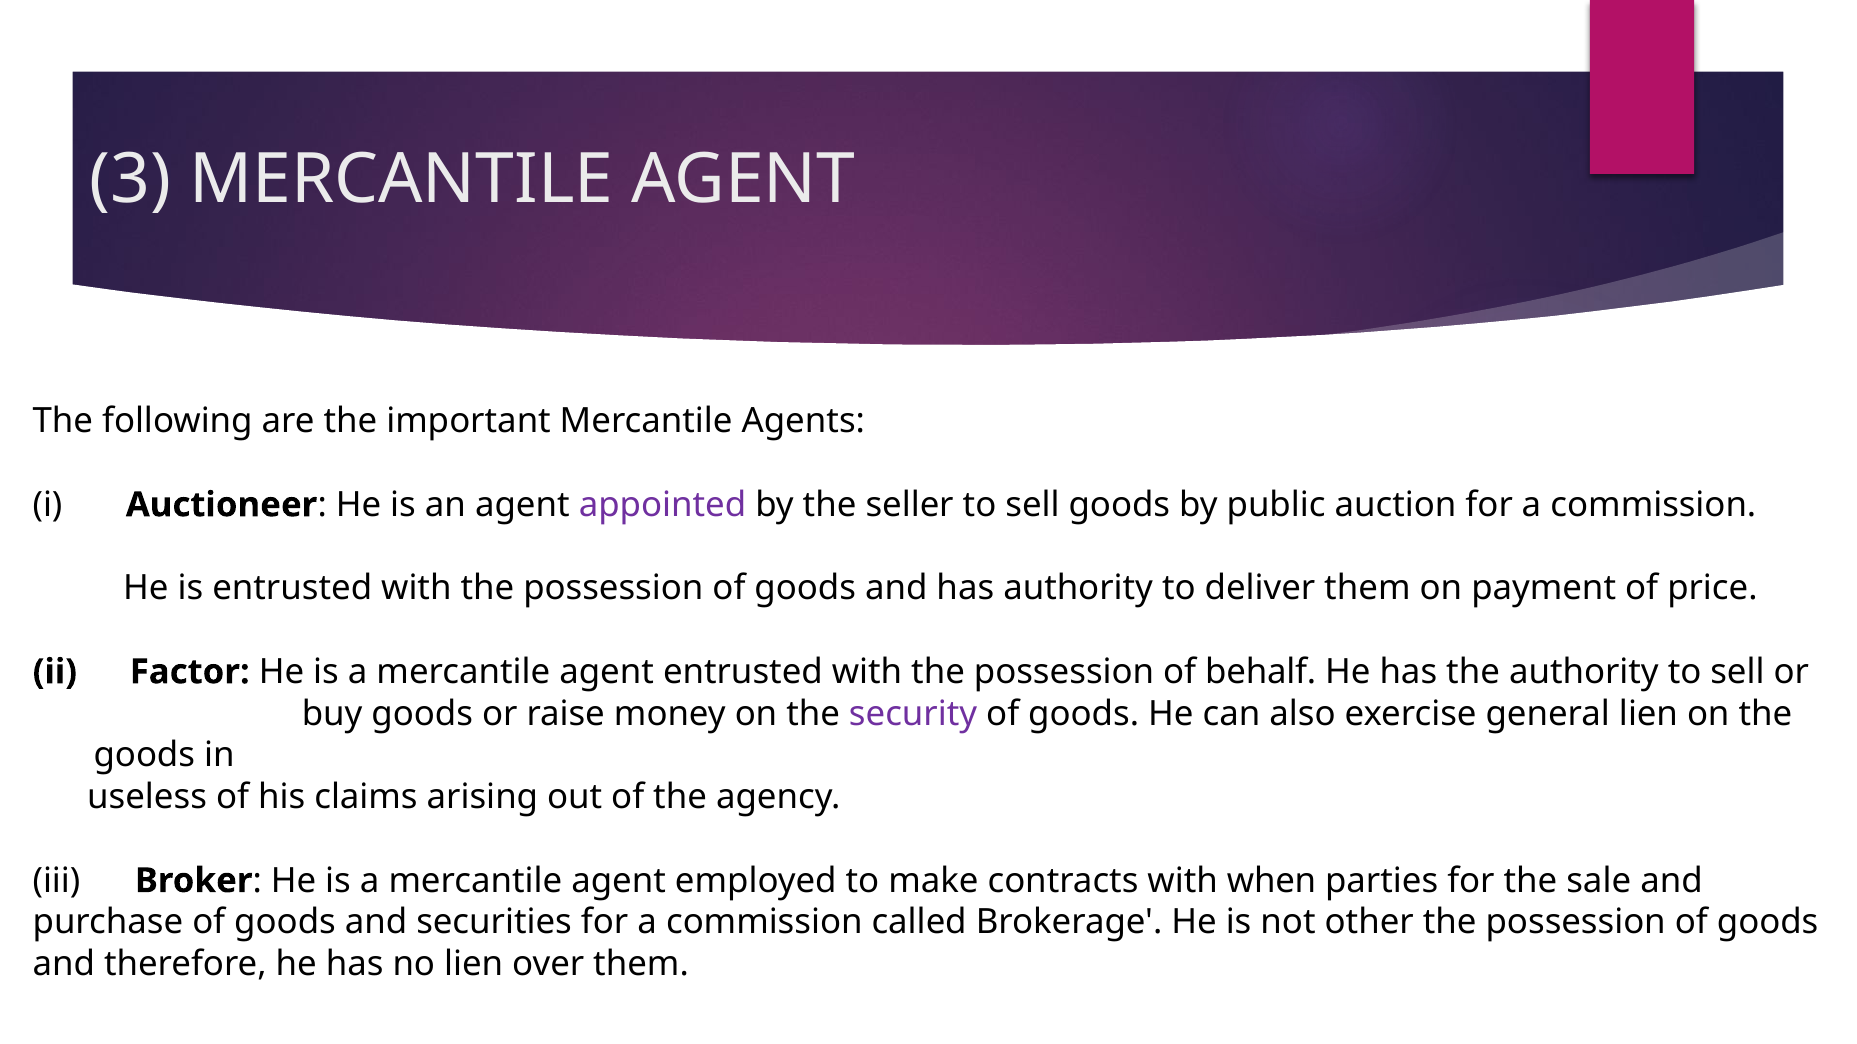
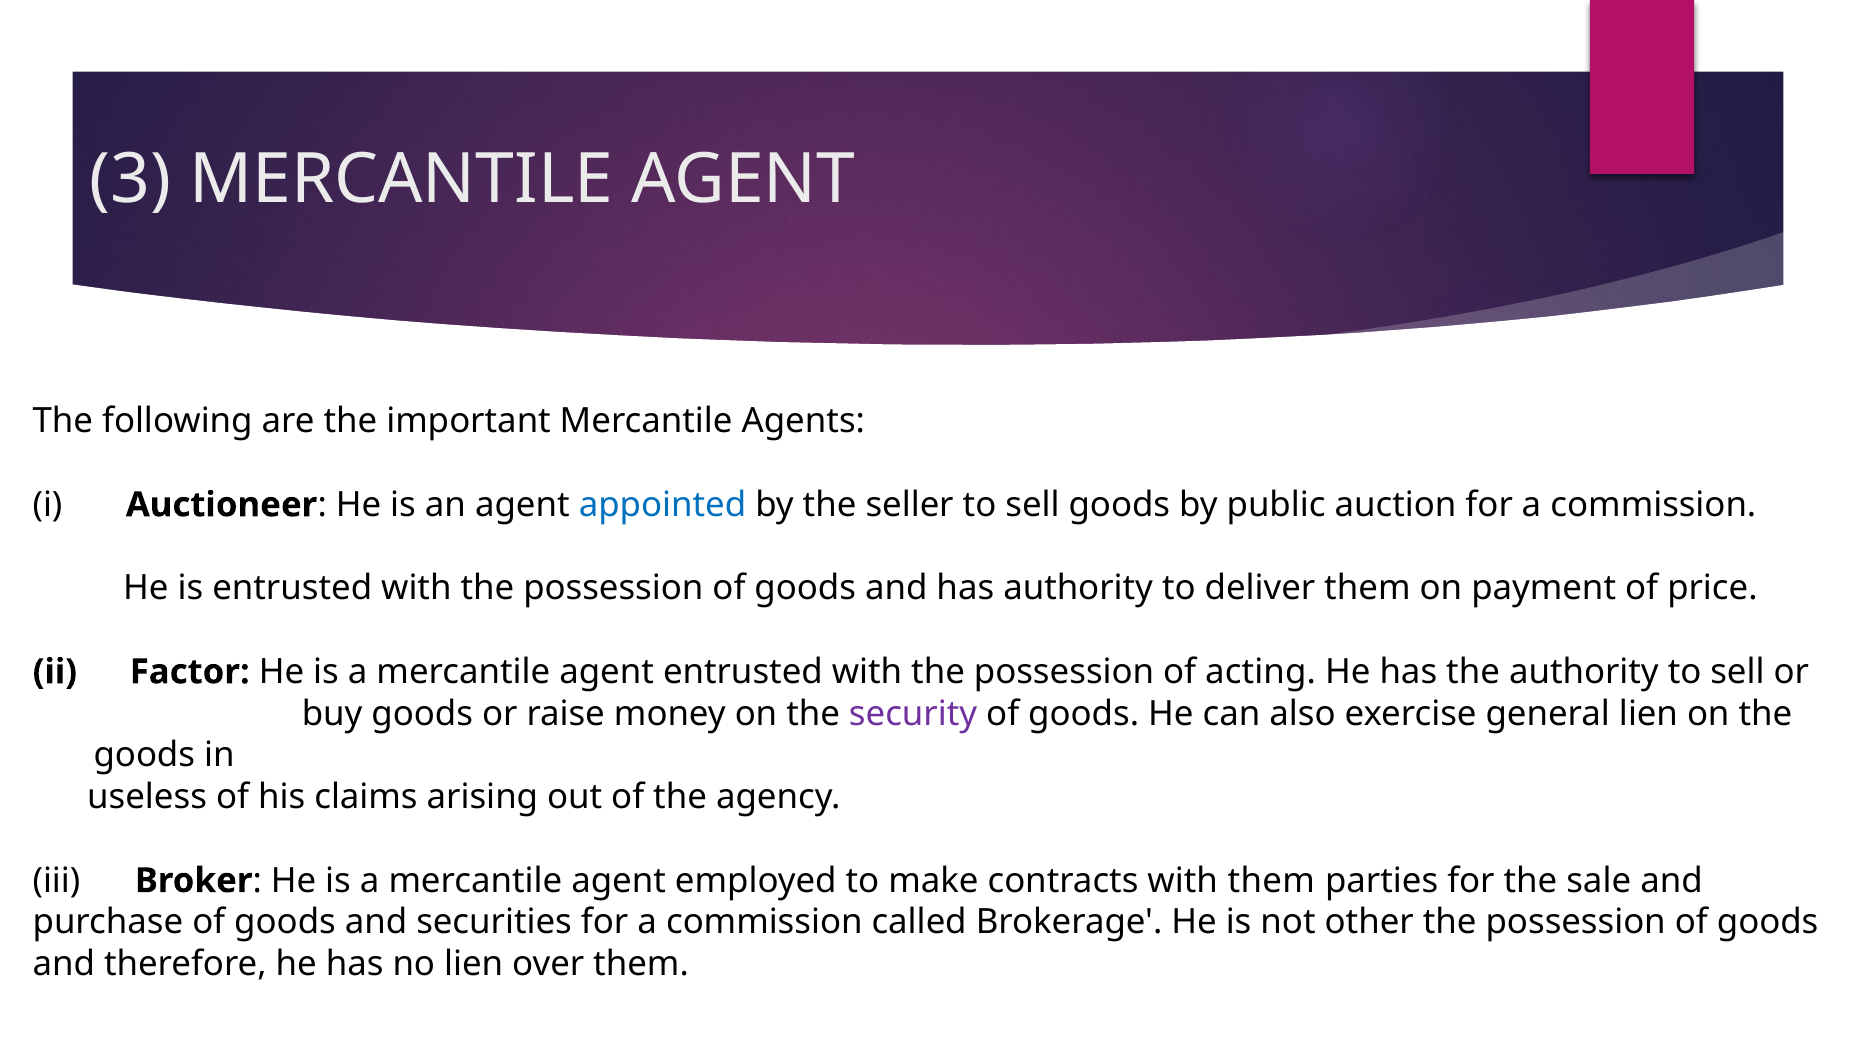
appointed colour: purple -> blue
behalf: behalf -> acting
with when: when -> them
